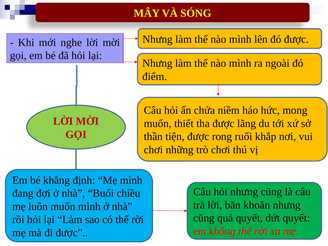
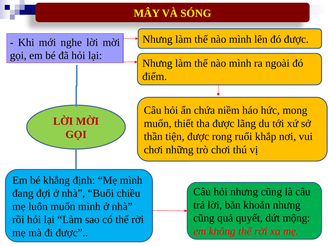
dứt quyết: quyết -> mộng
